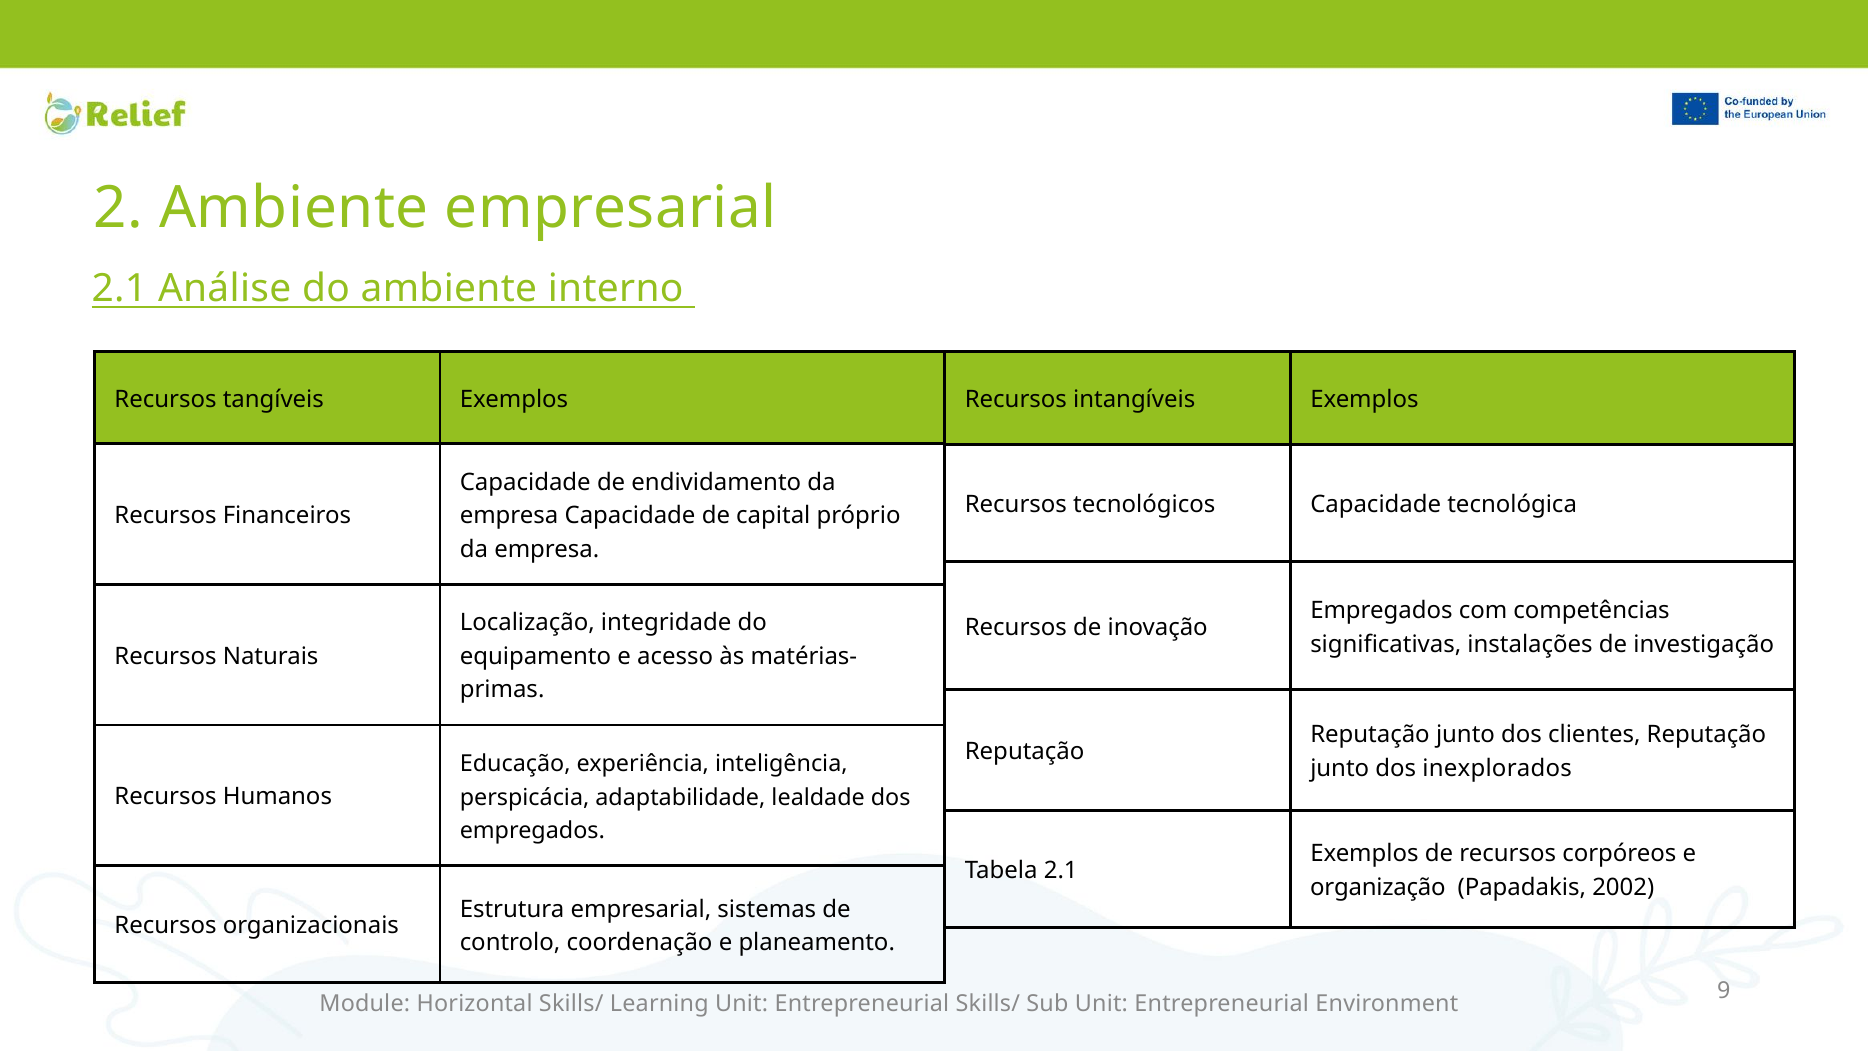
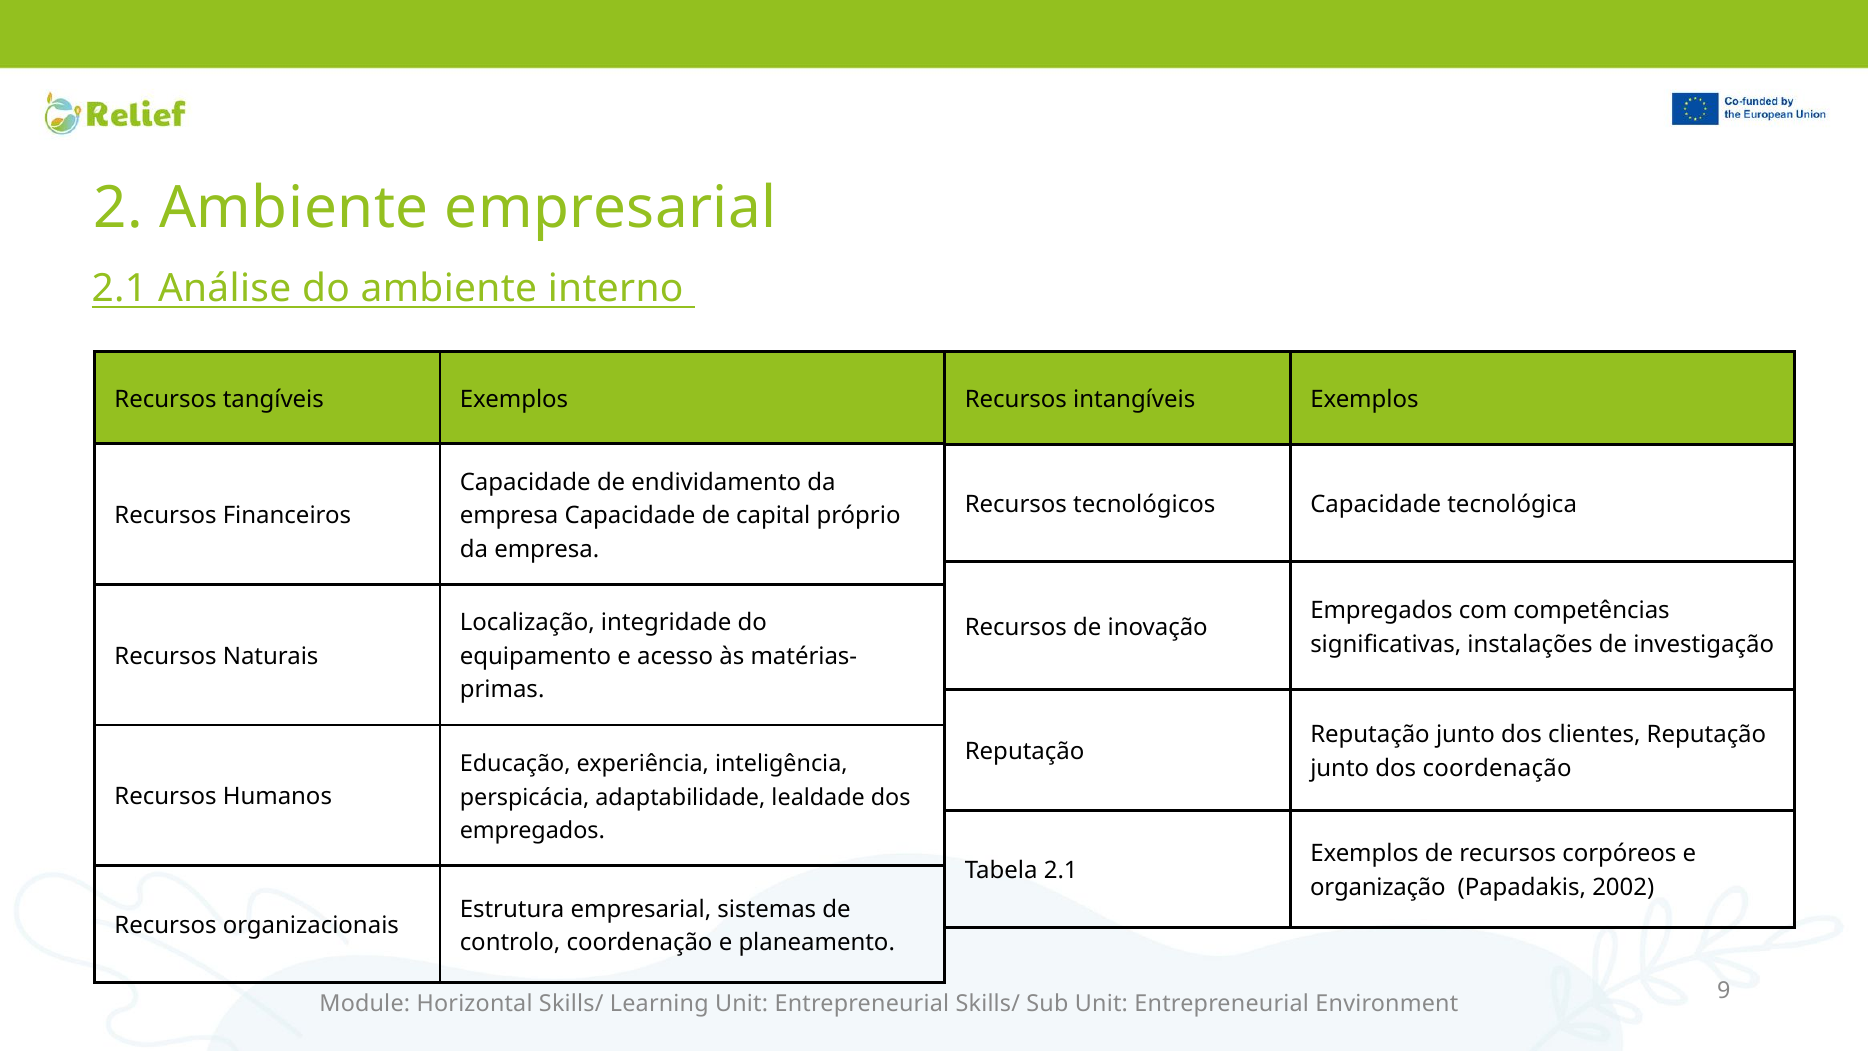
dos inexplorados: inexplorados -> coordenação
